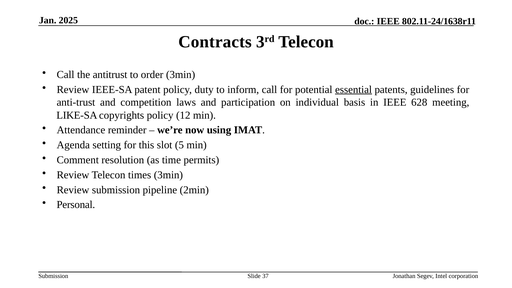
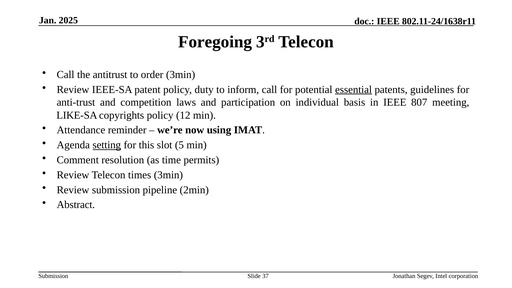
Contracts: Contracts -> Foregoing
628: 628 -> 807
setting underline: none -> present
Personal: Personal -> Abstract
